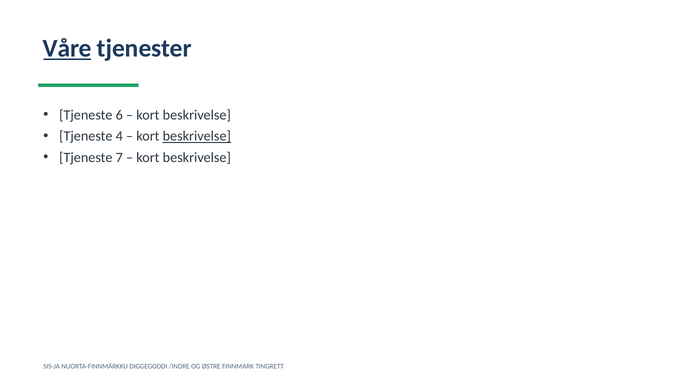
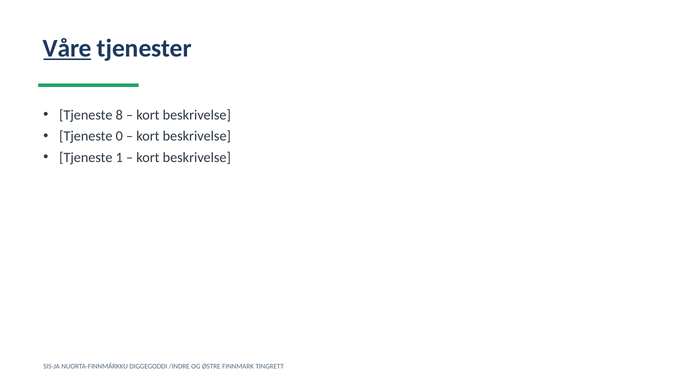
6: 6 -> 8
4: 4 -> 0
beskrivelse at (197, 136) underline: present -> none
7: 7 -> 1
